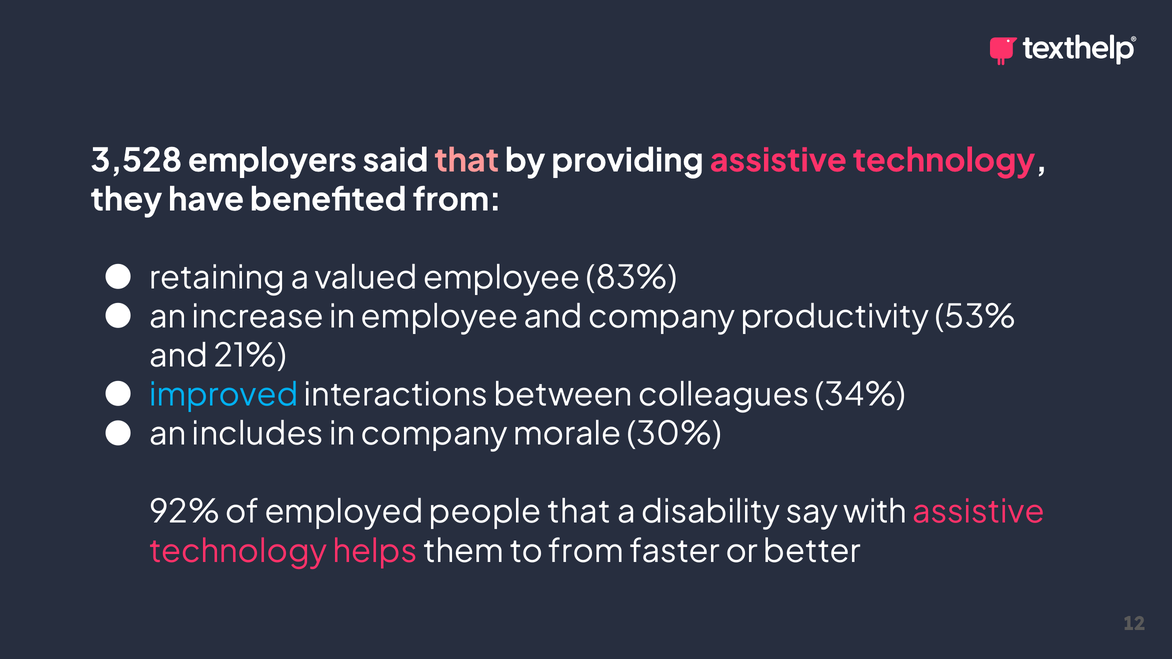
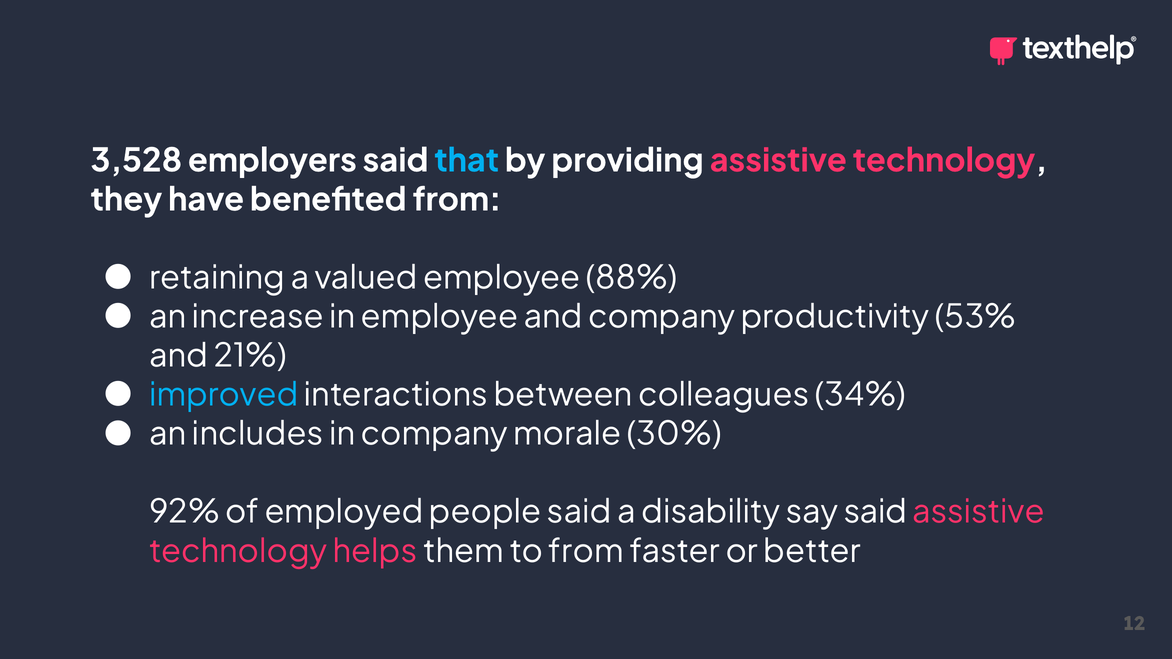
that at (467, 161) colour: pink -> light blue
83%: 83% -> 88%
people that: that -> said
say with: with -> said
